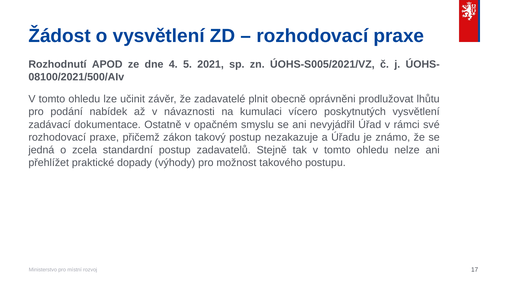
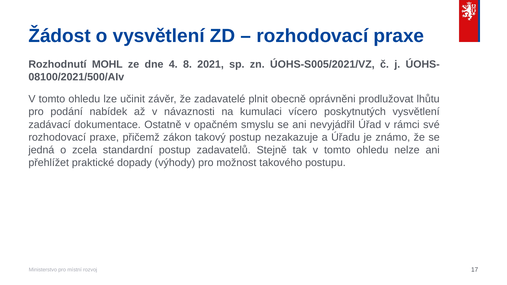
APOD: APOD -> MOHL
5: 5 -> 8
